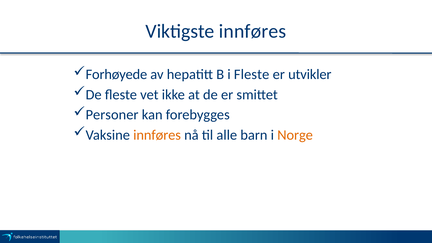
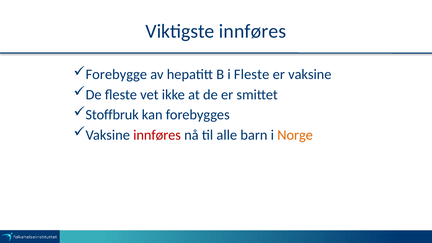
Forhøyede: Forhøyede -> Forebygge
er utvikler: utvikler -> vaksine
Personer: Personer -> Stoffbruk
innføres at (157, 135) colour: orange -> red
